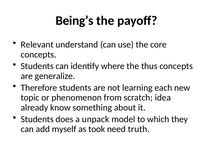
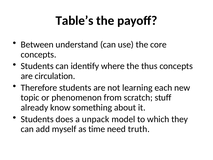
Being’s: Being’s -> Table’s
Relevant: Relevant -> Between
generalize: generalize -> circulation
idea: idea -> stuff
took: took -> time
